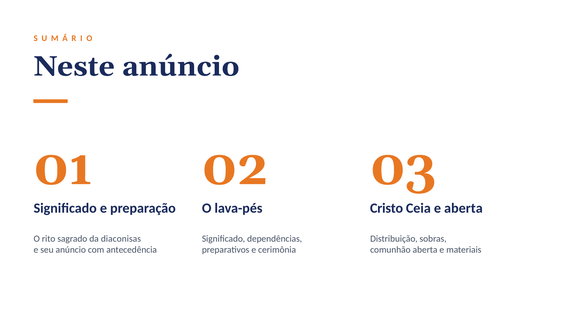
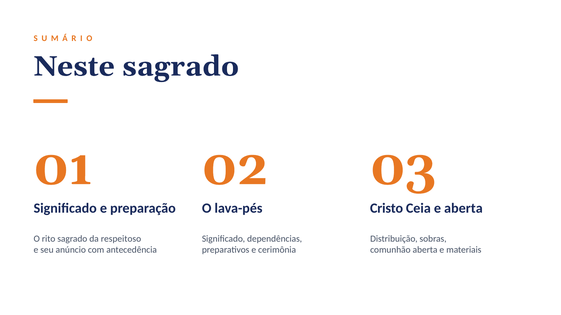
Neste anúncio: anúncio -> sagrado
diaconisas: diaconisas -> respeitoso
